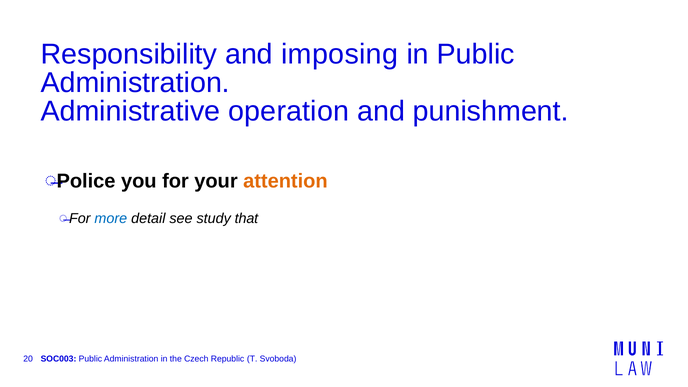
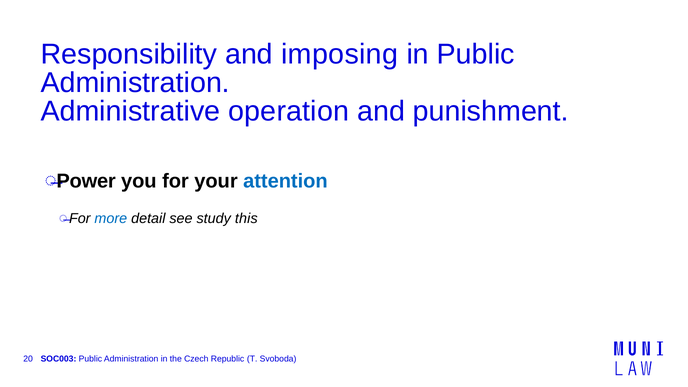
Police: Police -> Power
attention colour: orange -> blue
that: that -> this
